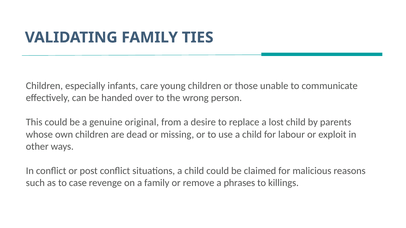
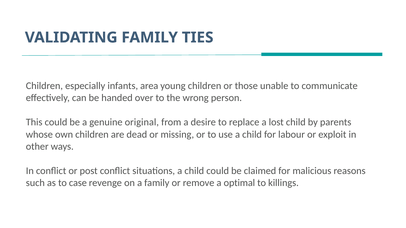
care: care -> area
phrases: phrases -> optimal
